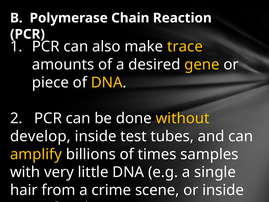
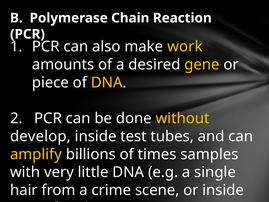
trace: trace -> work
